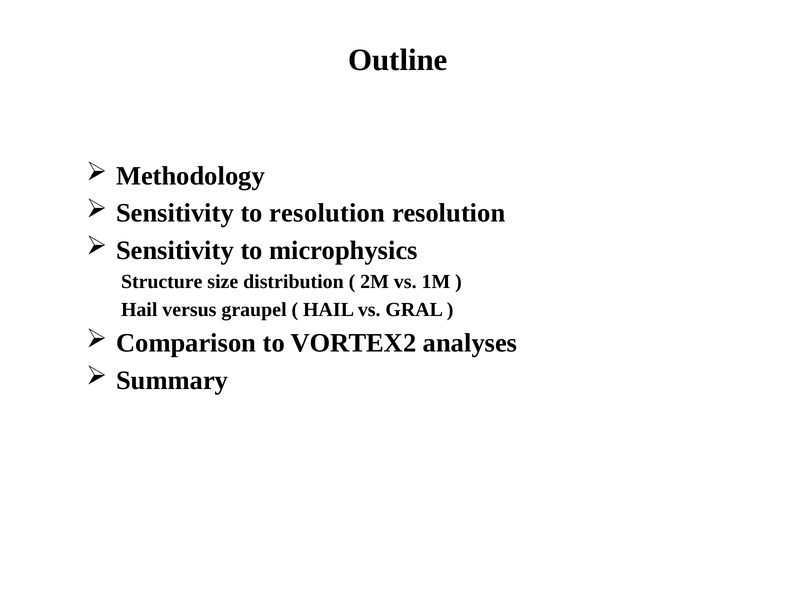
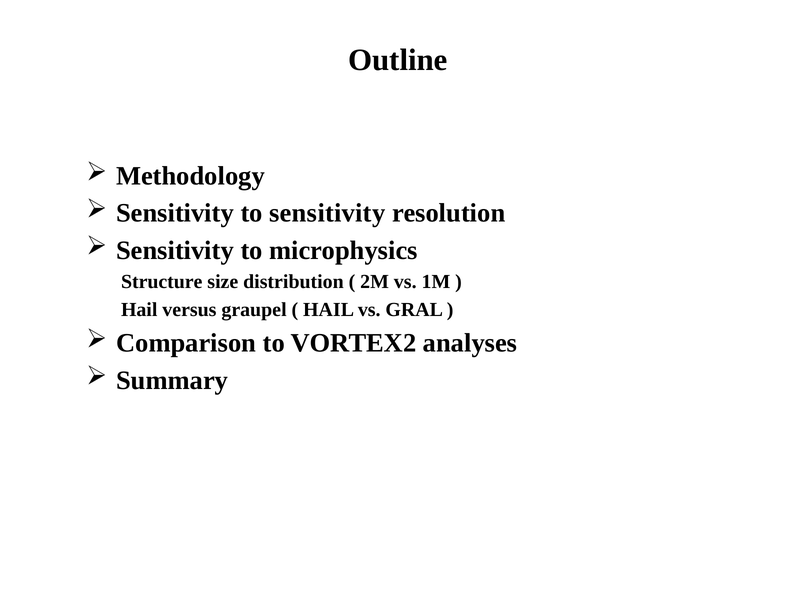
to resolution: resolution -> sensitivity
